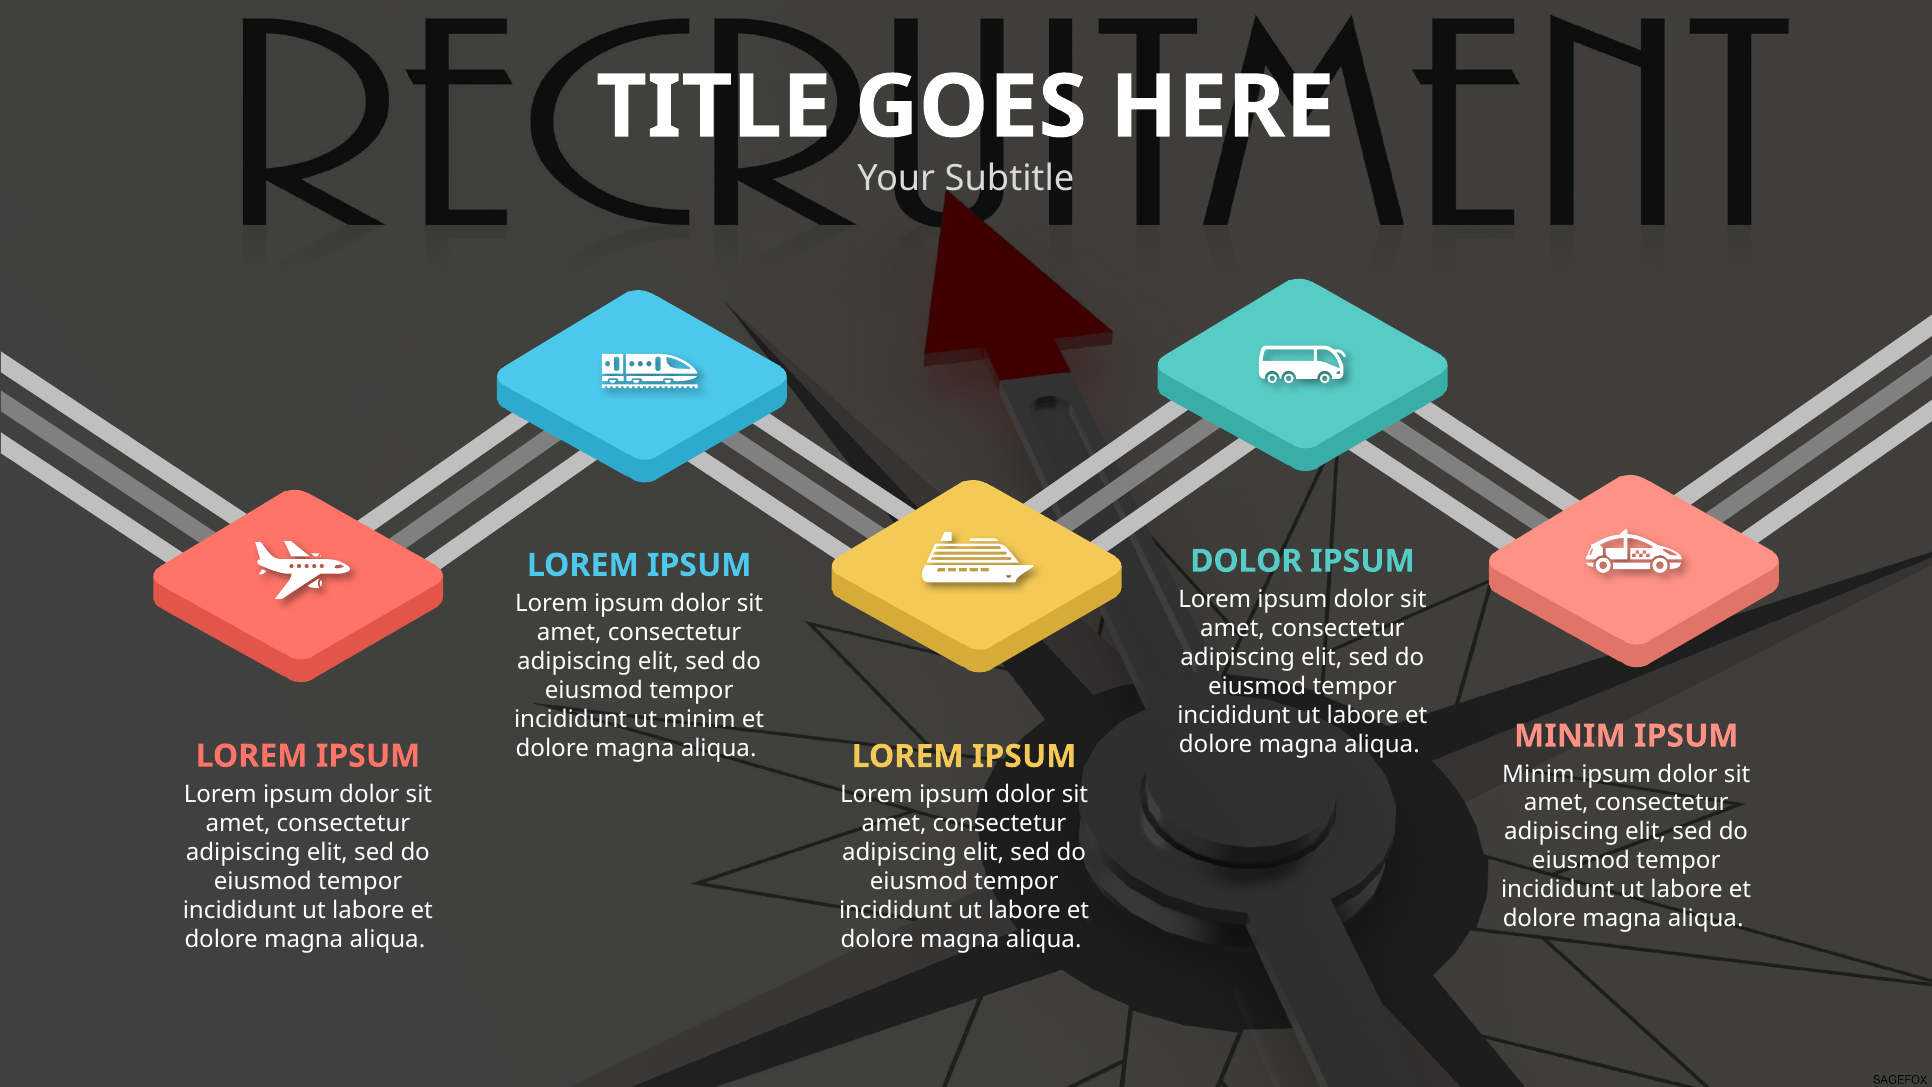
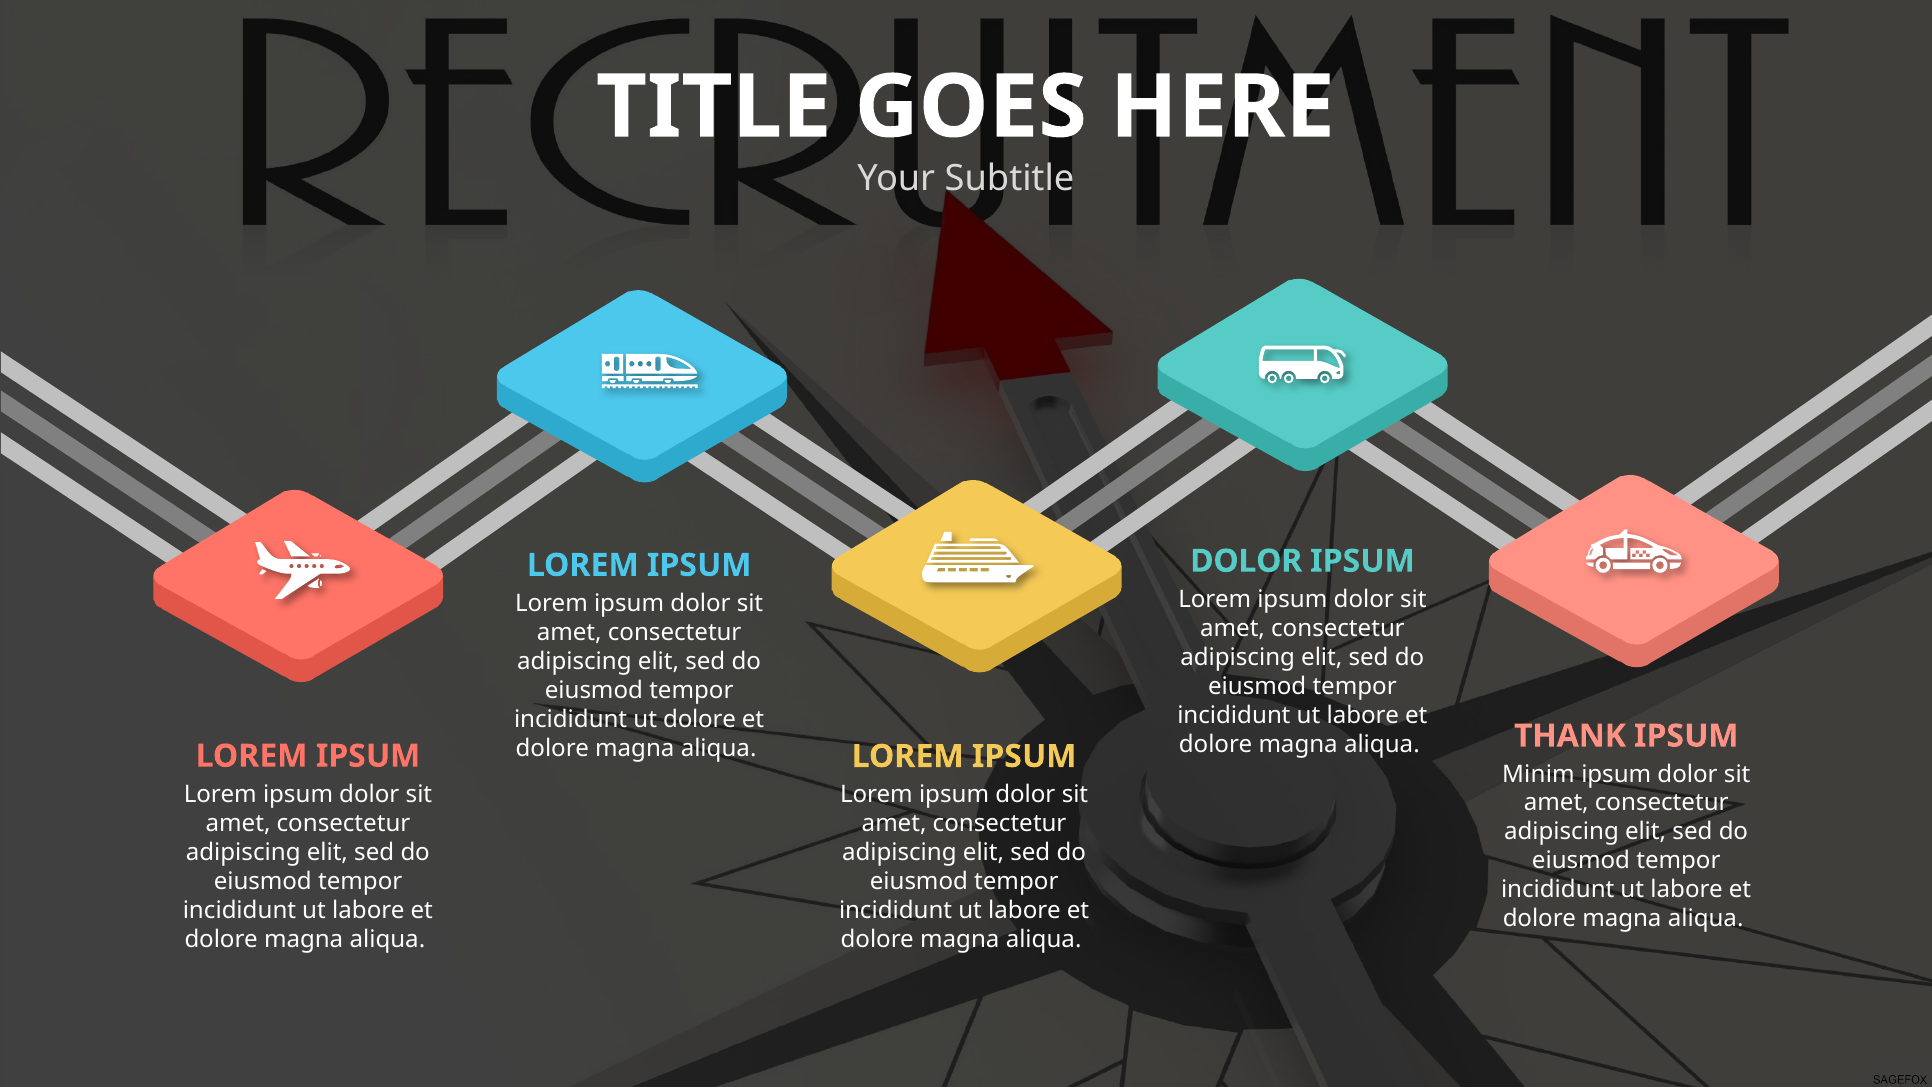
ut minim: minim -> dolore
aliqua MINIM: MINIM -> THANK
